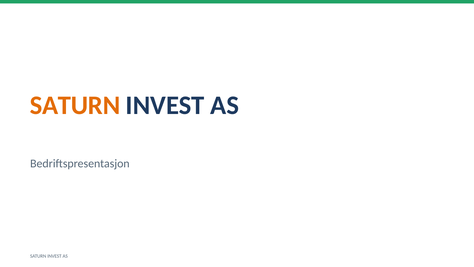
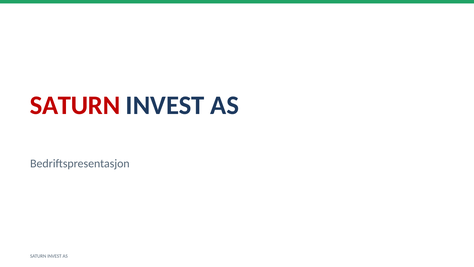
SATURN at (75, 105) colour: orange -> red
